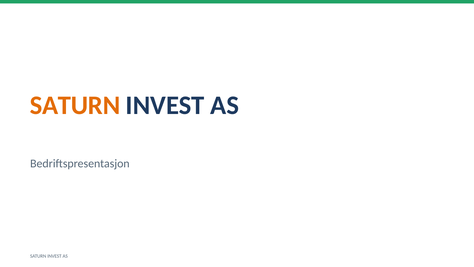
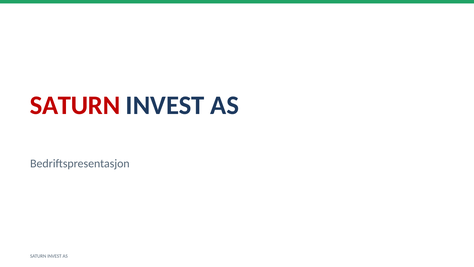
SATURN at (75, 105) colour: orange -> red
